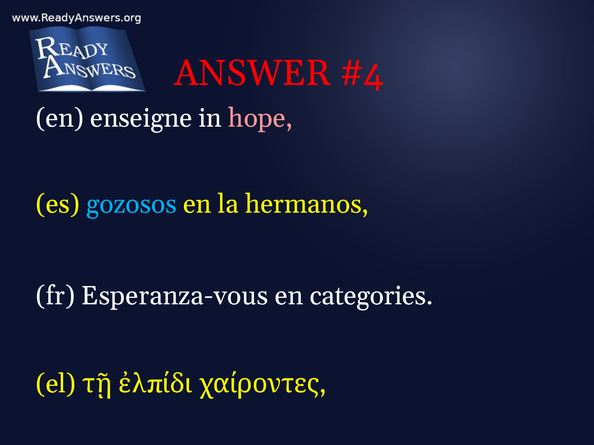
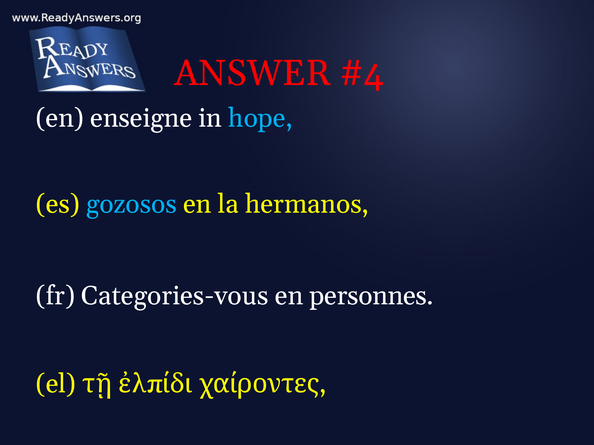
hope colour: pink -> light blue
Esperanza-vous: Esperanza-vous -> Categories-vous
categories: categories -> personnes
